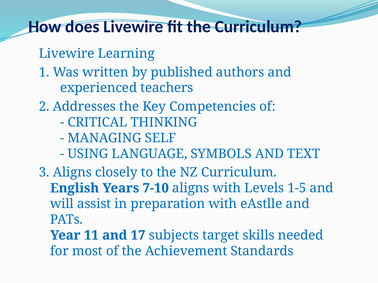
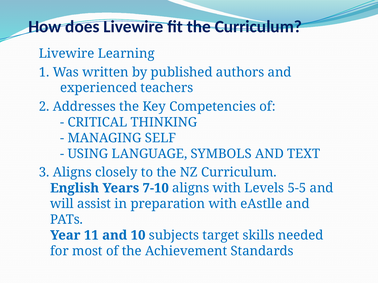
1-5: 1-5 -> 5-5
17: 17 -> 10
